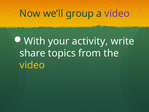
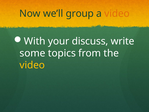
video at (117, 14) colour: purple -> orange
activity: activity -> discuss
share: share -> some
